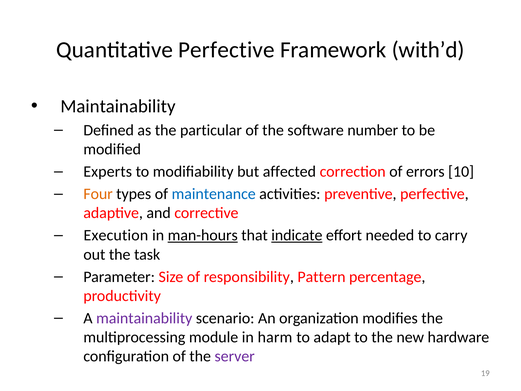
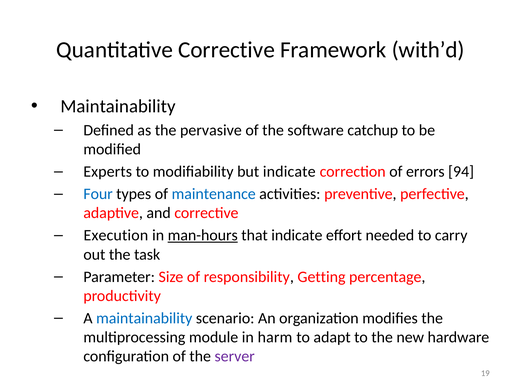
Quantitative Perfective: Perfective -> Corrective
particular: particular -> pervasive
number: number -> catchup
but affected: affected -> indicate
10: 10 -> 94
Four colour: orange -> blue
indicate at (297, 235) underline: present -> none
Pattern: Pattern -> Getting
maintainability at (144, 318) colour: purple -> blue
